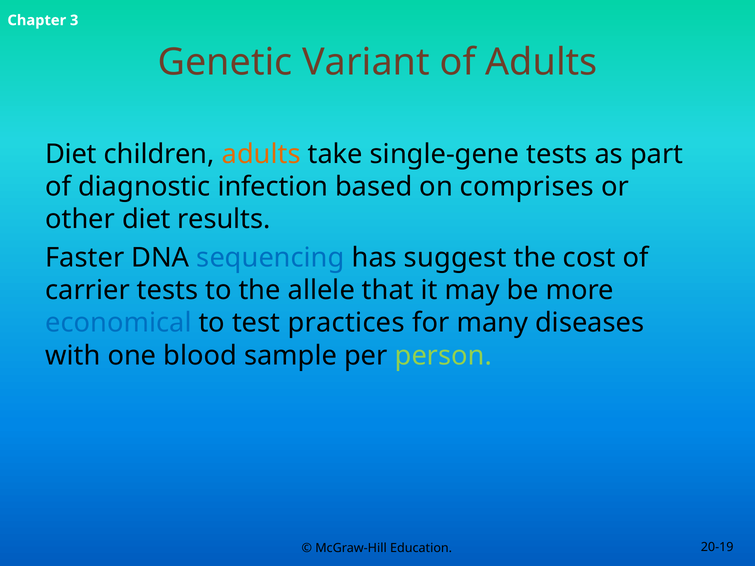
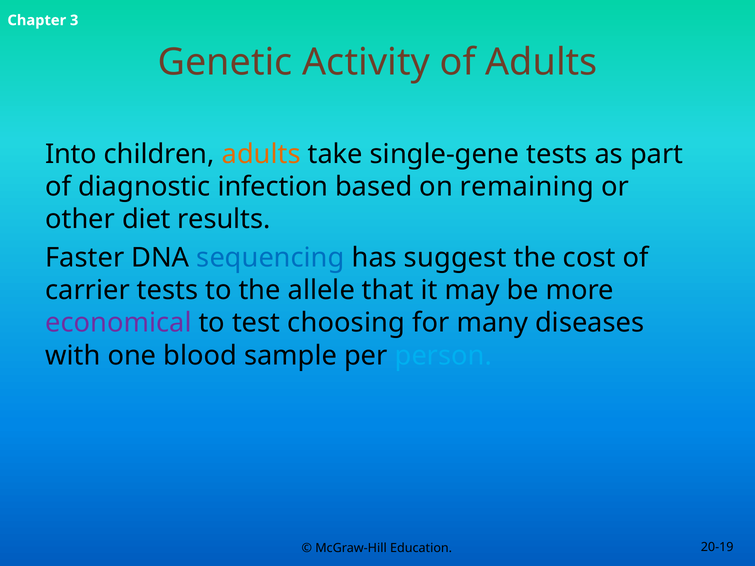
Variant: Variant -> Activity
Diet at (71, 154): Diet -> Into
comprises: comprises -> remaining
economical colour: blue -> purple
practices: practices -> choosing
person colour: light green -> light blue
